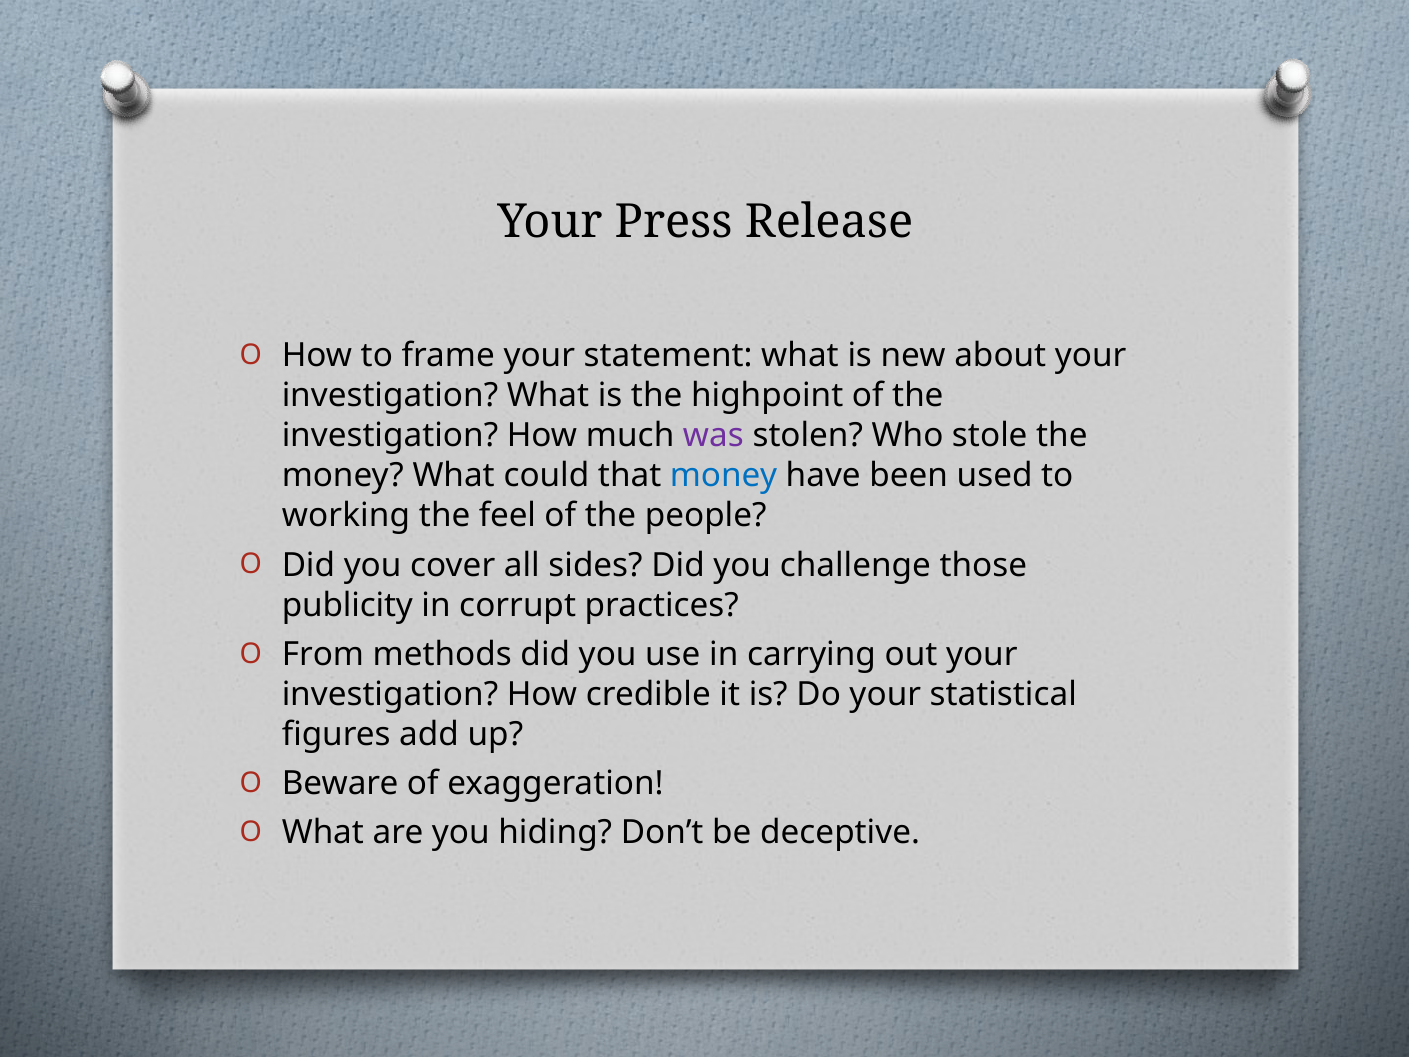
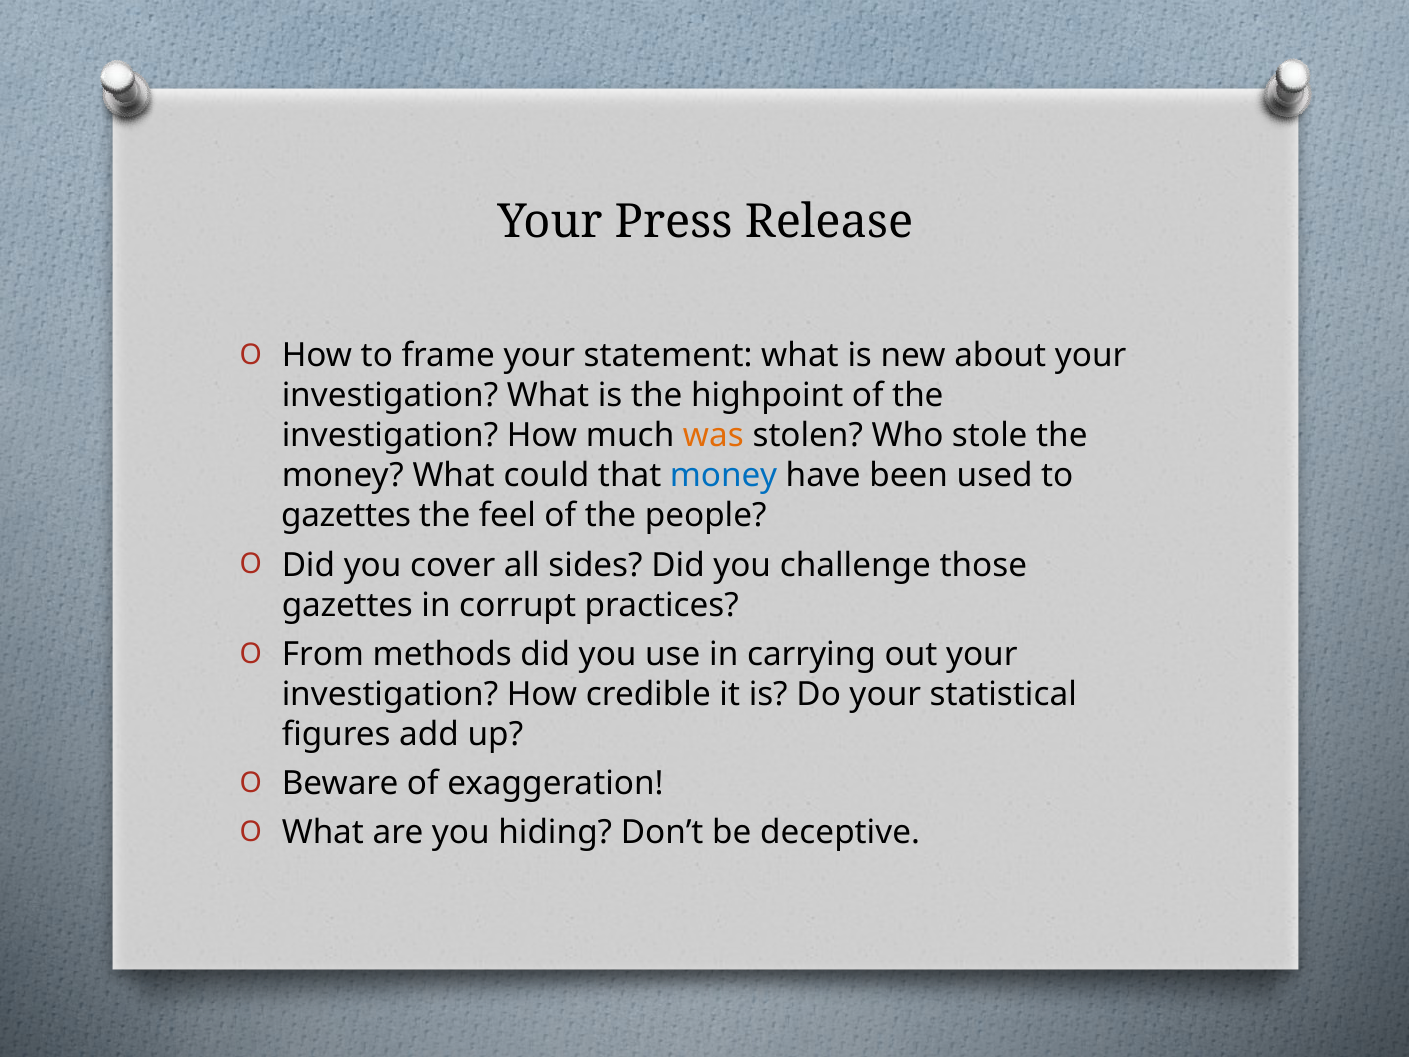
was colour: purple -> orange
working at (346, 516): working -> gazettes
publicity at (347, 605): publicity -> gazettes
